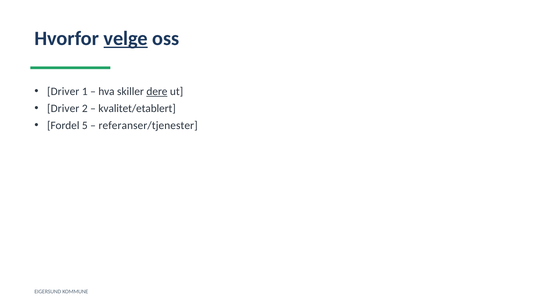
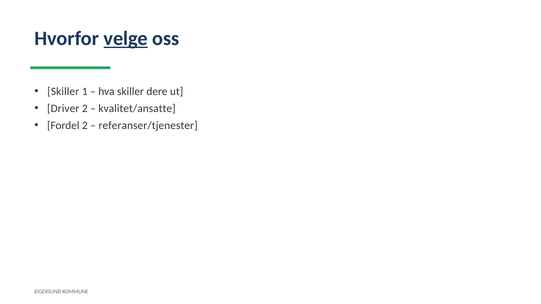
Driver at (63, 92): Driver -> Skiller
dere underline: present -> none
kvalitet/etablert: kvalitet/etablert -> kvalitet/ansatte
Fordel 5: 5 -> 2
